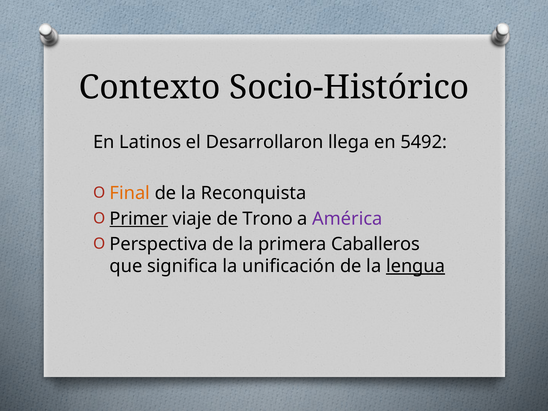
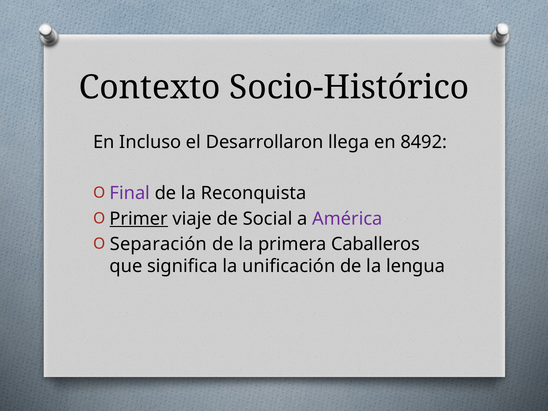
Latinos: Latinos -> Incluso
5492: 5492 -> 8492
Final colour: orange -> purple
Trono: Trono -> Social
Perspectiva: Perspectiva -> Separación
lengua underline: present -> none
